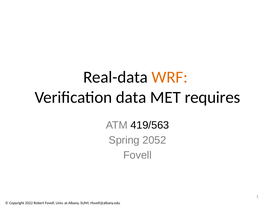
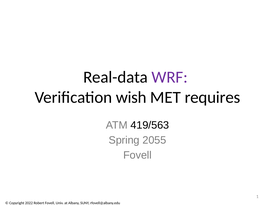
WRF colour: orange -> purple
data: data -> wish
2052: 2052 -> 2055
